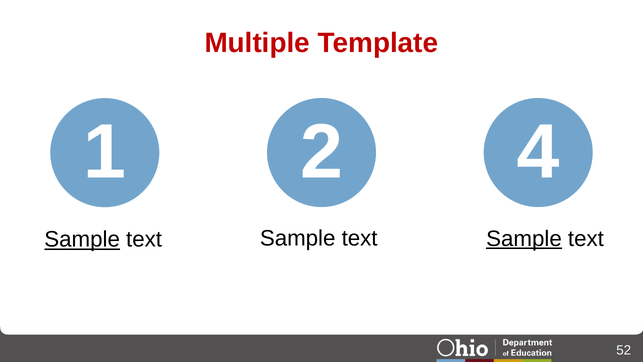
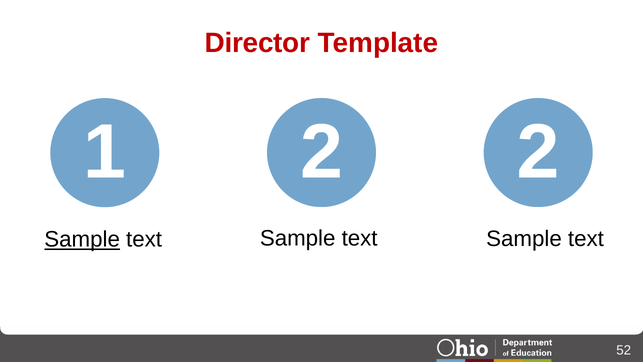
Multiple: Multiple -> Director
2 4: 4 -> 2
Sample at (524, 239) underline: present -> none
